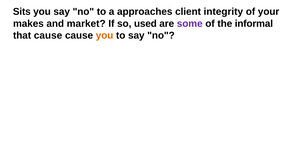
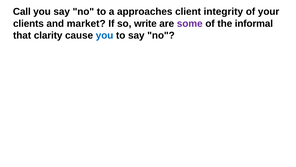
Sits: Sits -> Call
makes: makes -> clients
used: used -> write
that cause: cause -> clarity
you at (105, 35) colour: orange -> blue
